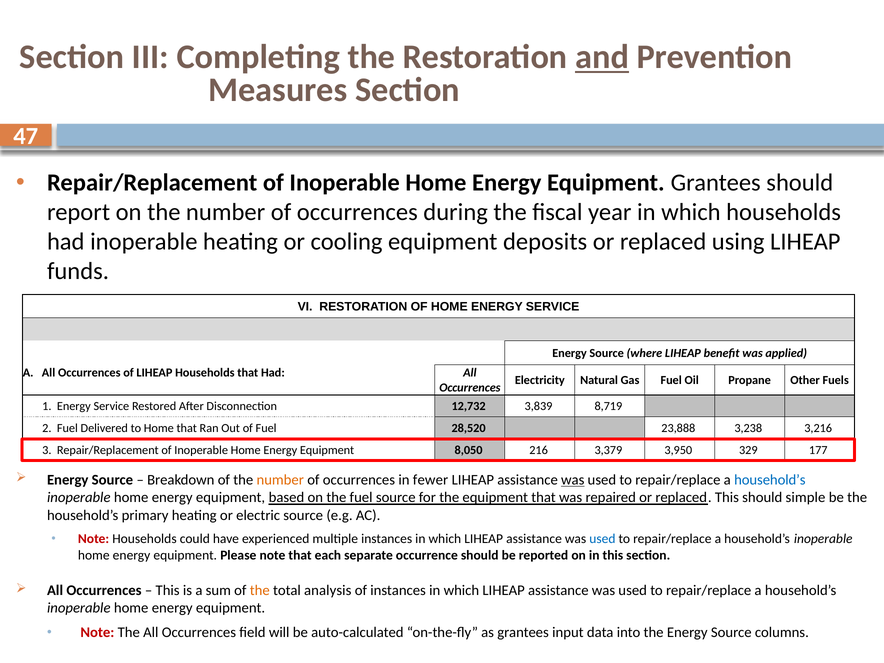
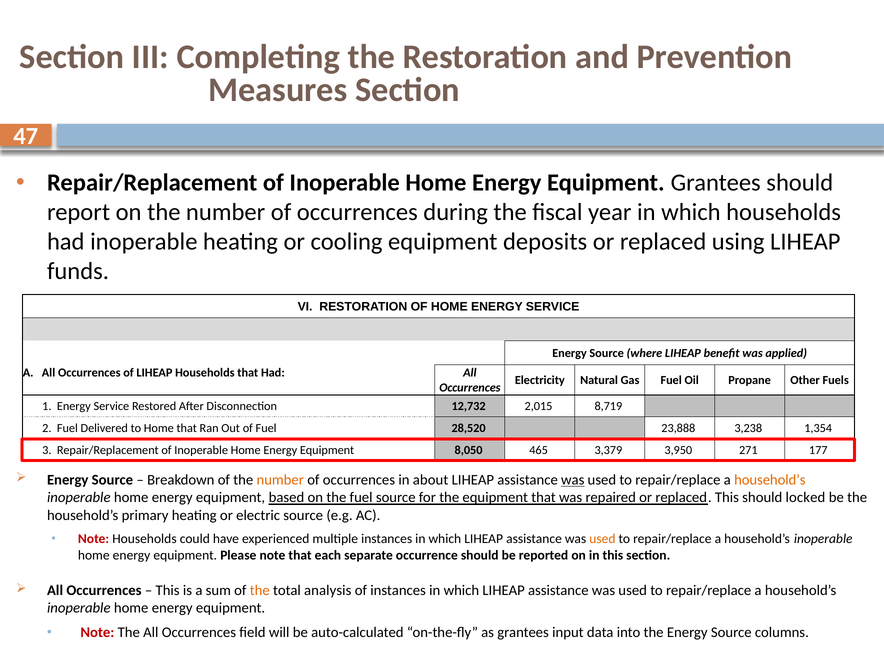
and underline: present -> none
3,839: 3,839 -> 2,015
3,216: 3,216 -> 1,354
216: 216 -> 465
329: 329 -> 271
fewer: fewer -> about
household’s at (770, 480) colour: blue -> orange
simple: simple -> locked
used at (602, 539) colour: blue -> orange
